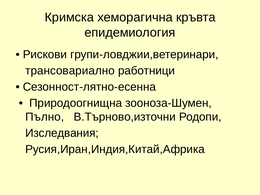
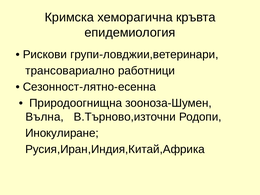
Пълно: Пълно -> Вълна
Изследвания: Изследвания -> Инокулиране
